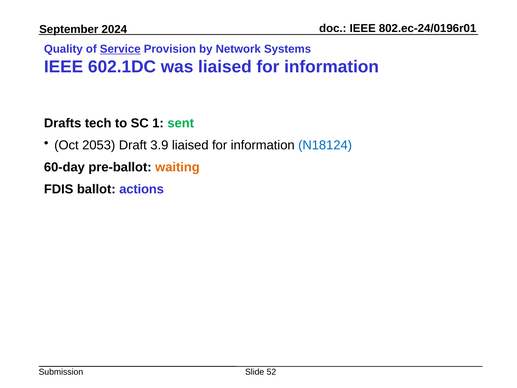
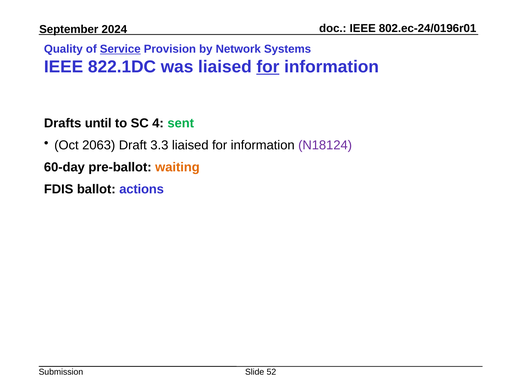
602.1DC: 602.1DC -> 822.1DC
for at (268, 67) underline: none -> present
tech: tech -> until
1: 1 -> 4
2053: 2053 -> 2063
3.9: 3.9 -> 3.3
N18124 colour: blue -> purple
